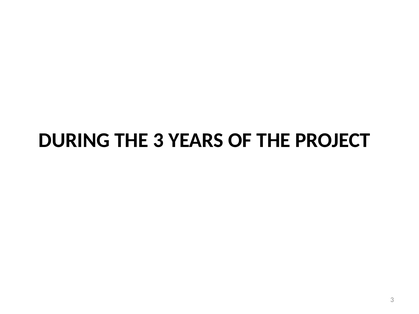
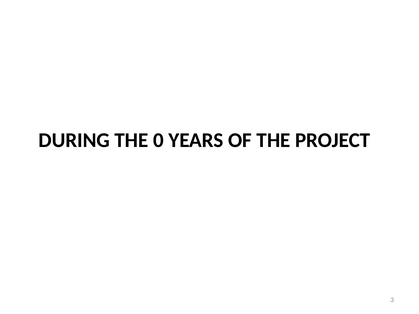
THE 3: 3 -> 0
